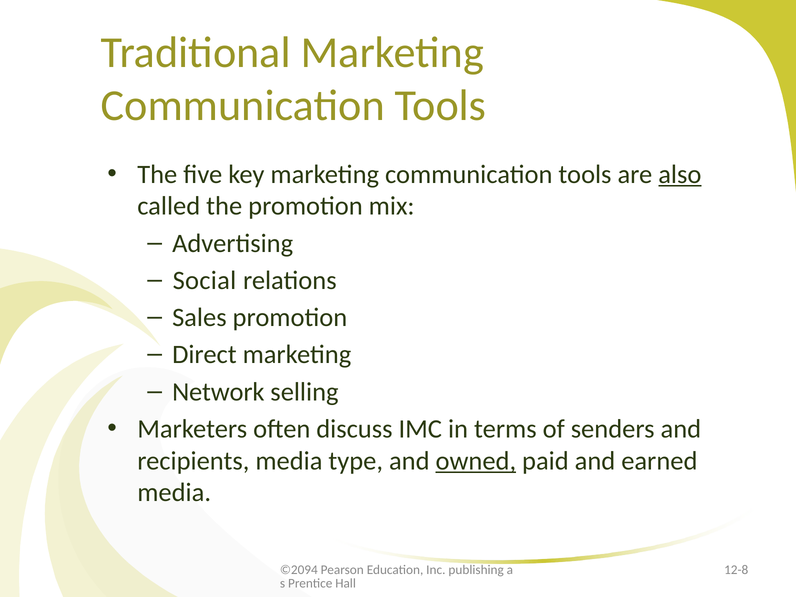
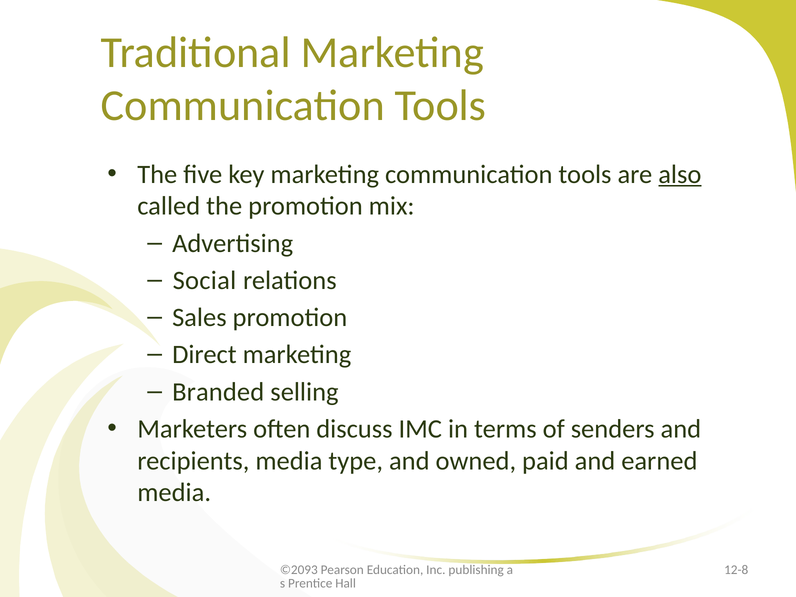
Network: Network -> Branded
owned underline: present -> none
©2094: ©2094 -> ©2093
